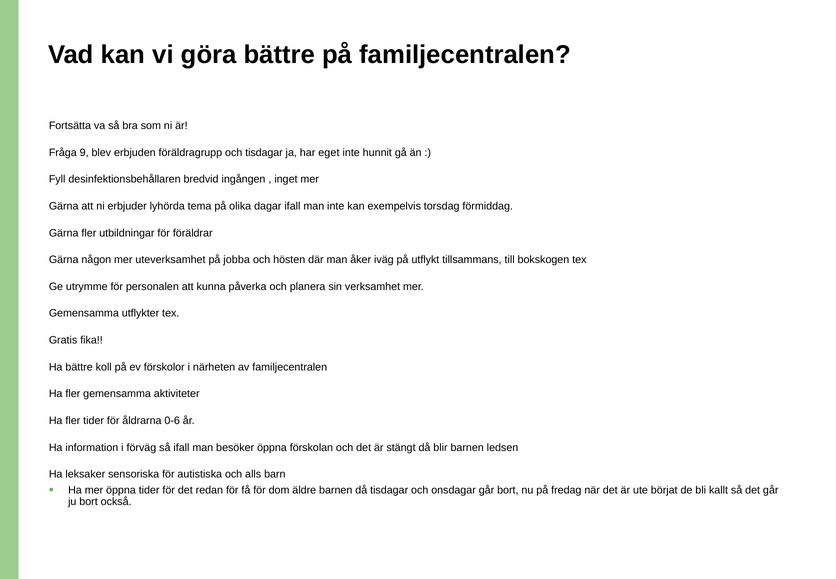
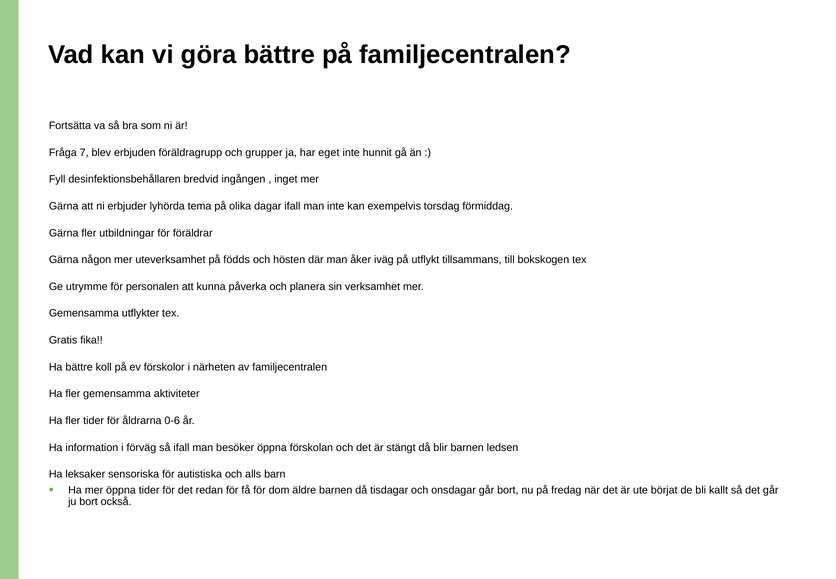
9: 9 -> 7
och tisdagar: tisdagar -> grupper
jobba: jobba -> födds
